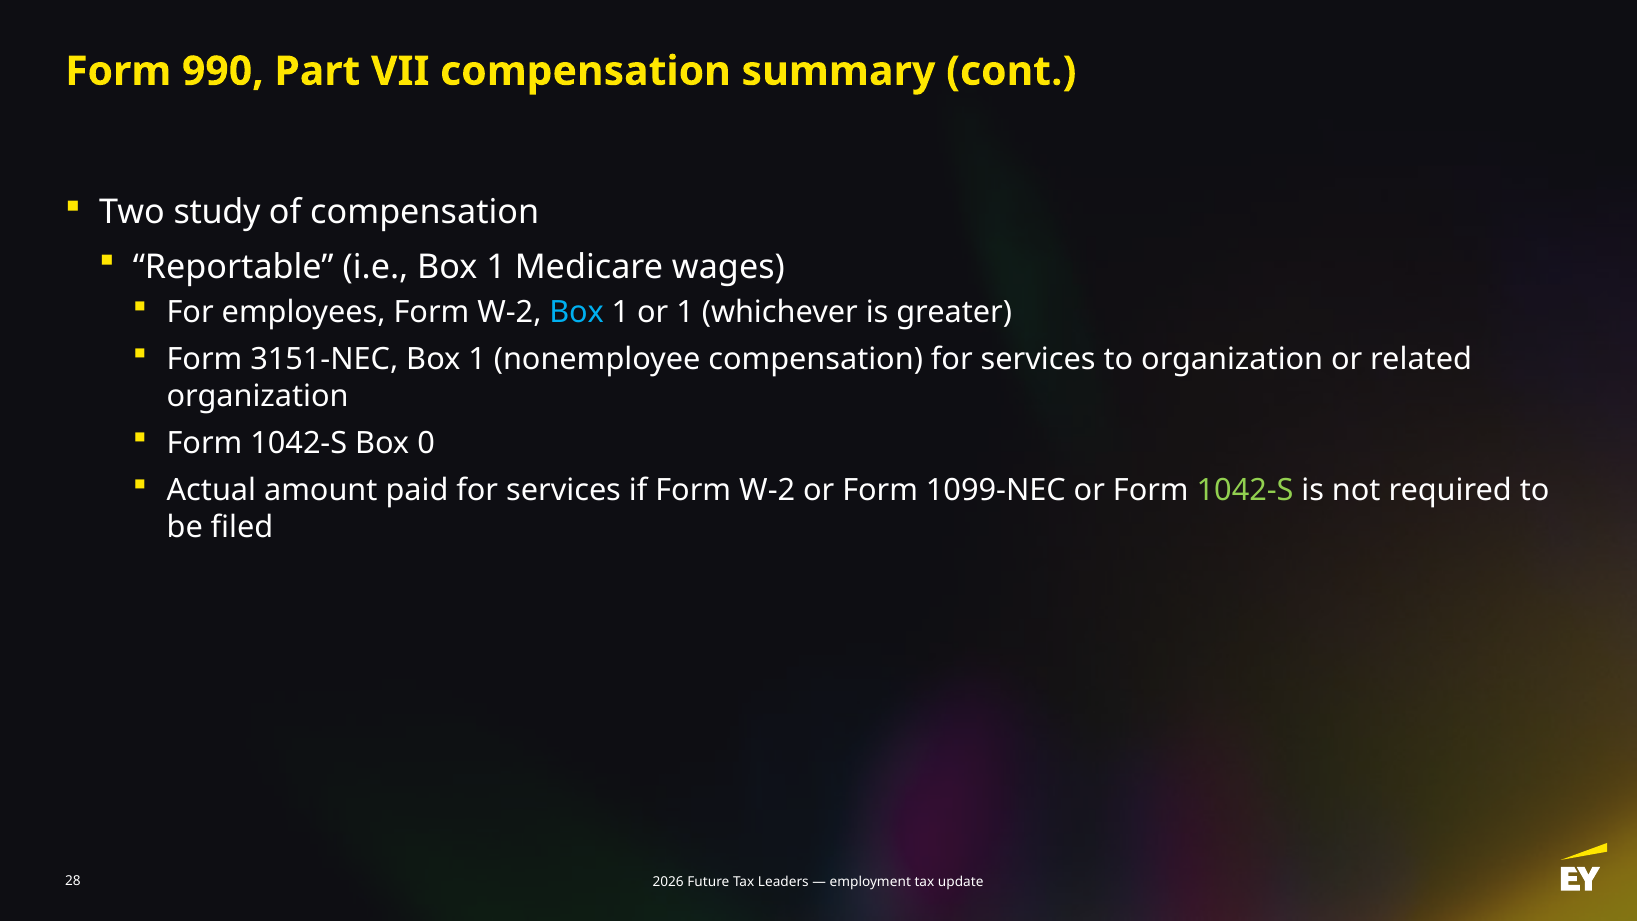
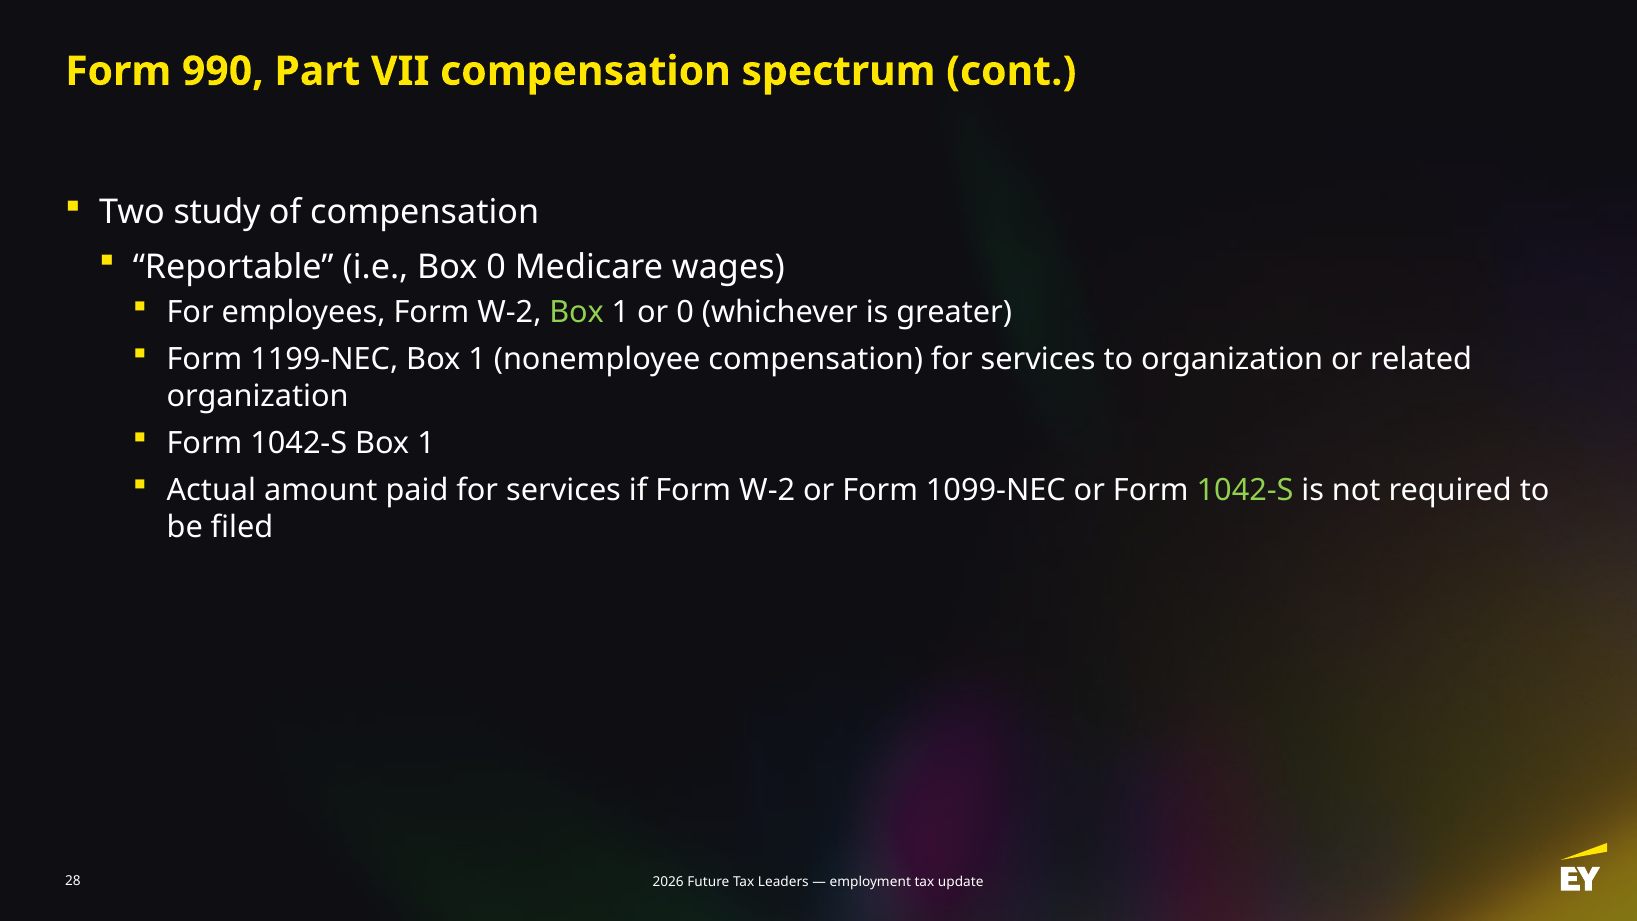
summary: summary -> spectrum
i.e Box 1: 1 -> 0
Box at (577, 312) colour: light blue -> light green
or 1: 1 -> 0
3151-NEC: 3151-NEC -> 1199-NEC
1042-S Box 0: 0 -> 1
